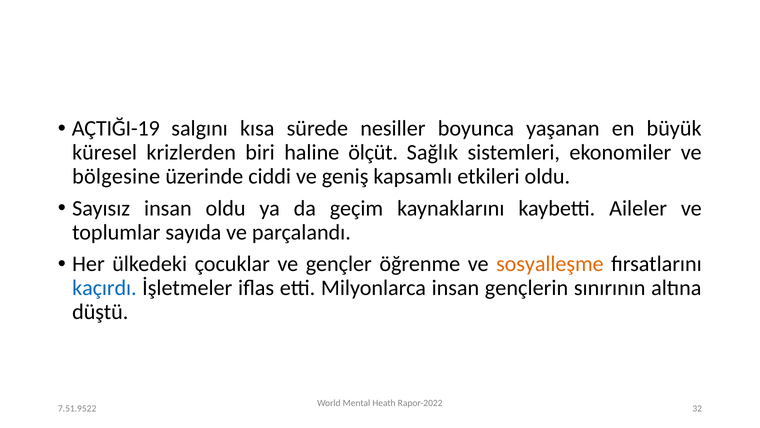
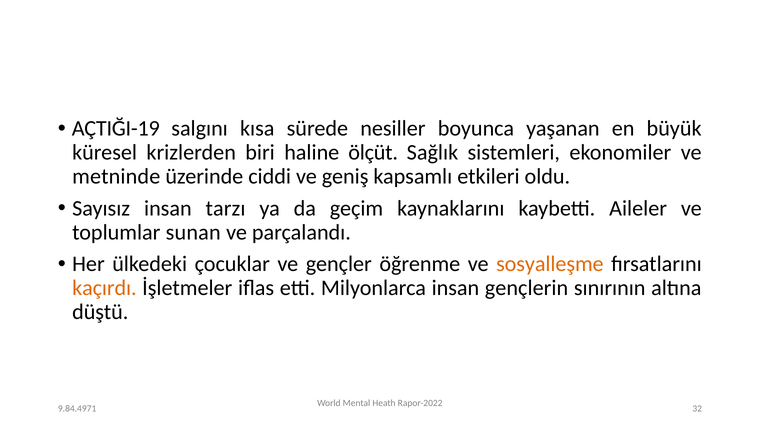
bölgesine: bölgesine -> metninde
insan oldu: oldu -> tarzı
sayıda: sayıda -> sunan
kaçırdı colour: blue -> orange
7.51.9522: 7.51.9522 -> 9.84.4971
